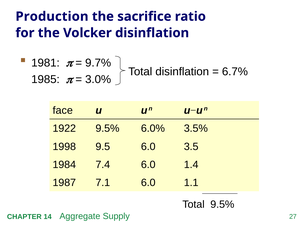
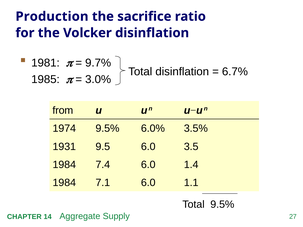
face: face -> from
1922: 1922 -> 1974
1998: 1998 -> 1931
1987 at (64, 183): 1987 -> 1984
